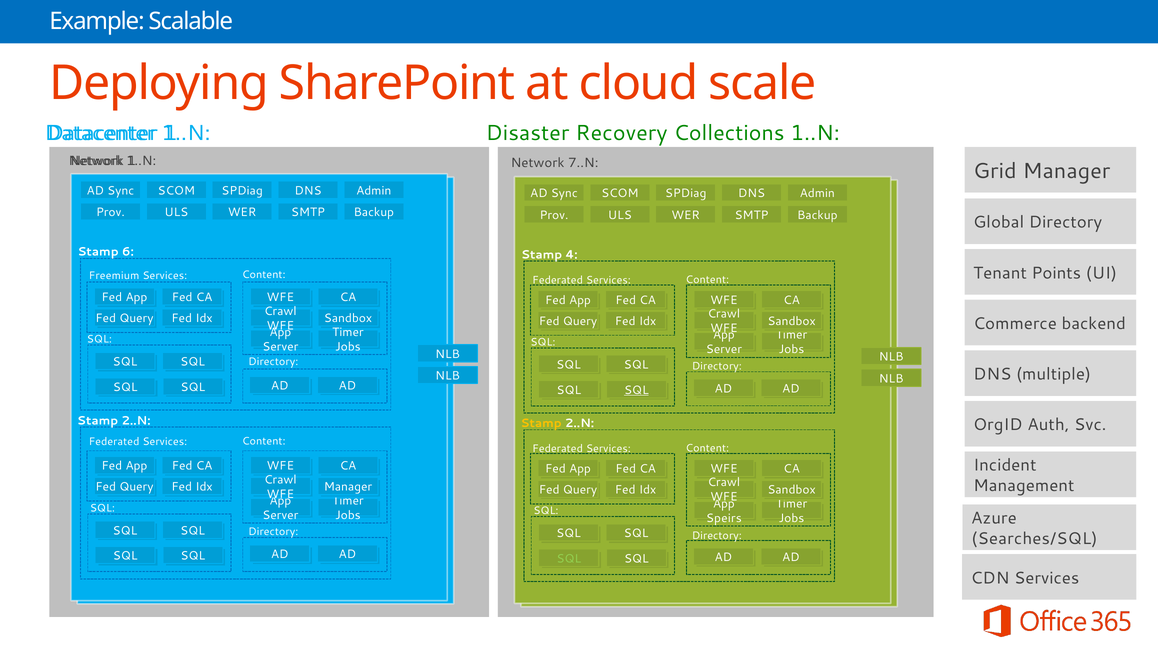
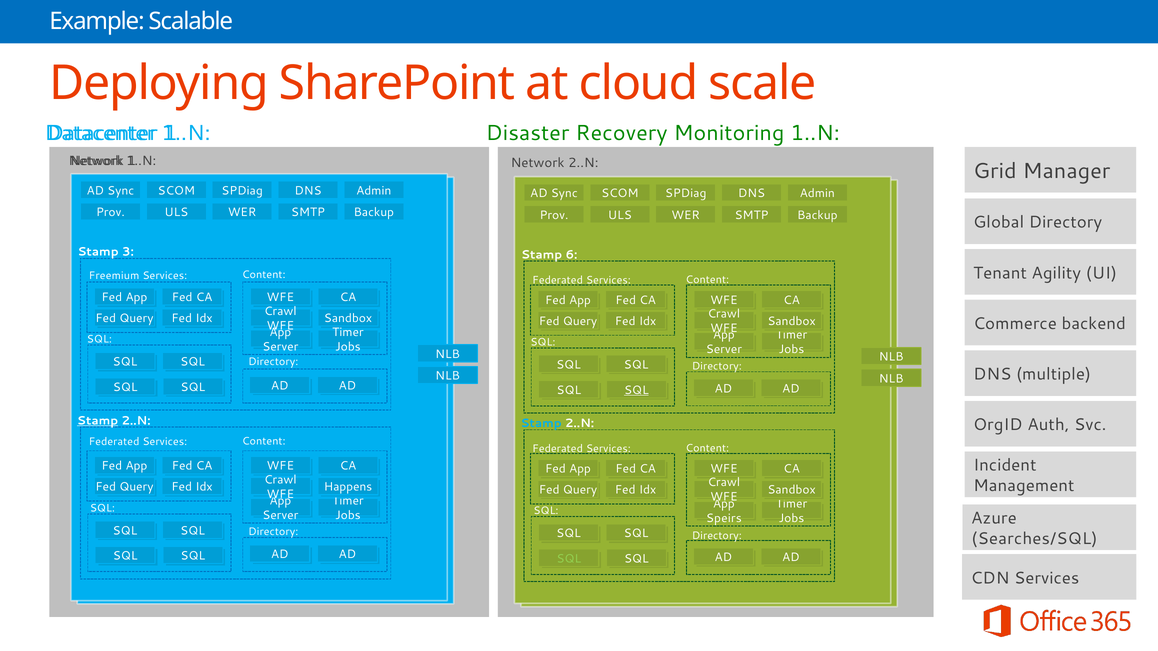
Collections: Collections -> Monitoring
Network 7..N: 7..N -> 2..N
6: 6 -> 3
4: 4 -> 6
Points: Points -> Agility
Stamp at (98, 421) underline: none -> present
Stamp at (541, 424) colour: yellow -> light blue
Manager at (348, 487): Manager -> Happens
